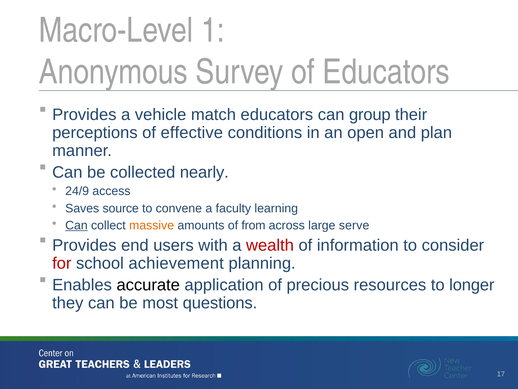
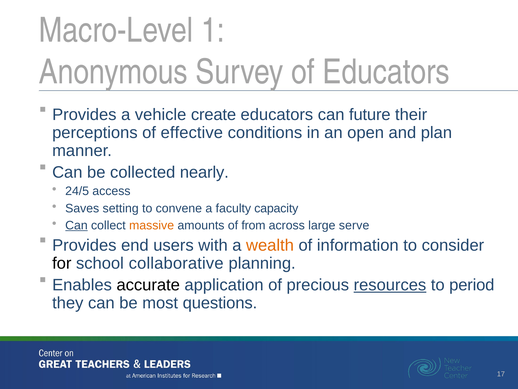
match: match -> create
group: group -> future
24/9: 24/9 -> 24/5
source: source -> setting
learning: learning -> capacity
wealth colour: red -> orange
for colour: red -> black
achievement: achievement -> collaborative
resources underline: none -> present
longer: longer -> period
